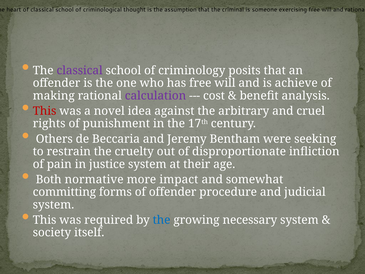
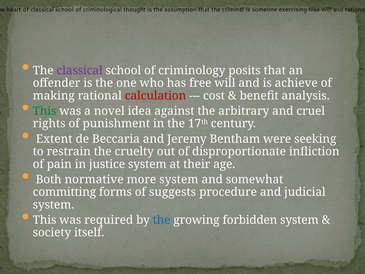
calculation colour: purple -> red
This at (45, 111) colour: red -> green
Others: Others -> Extent
more impact: impact -> system
of offender: offender -> suggests
necessary: necessary -> forbidden
